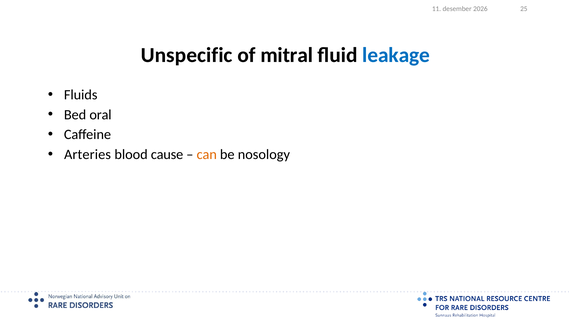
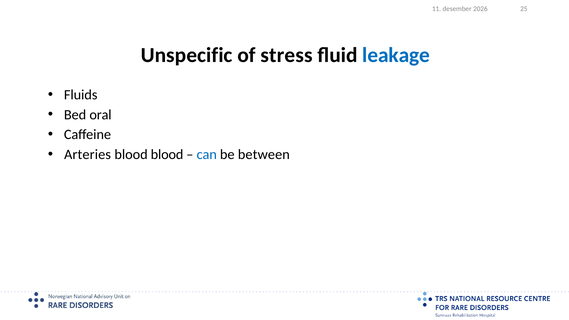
mitral: mitral -> stress
blood cause: cause -> blood
can colour: orange -> blue
nosology: nosology -> between
